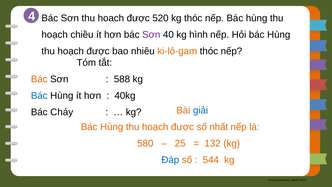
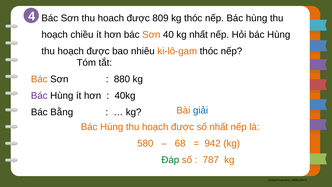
520: 520 -> 809
Sơn at (151, 35) colour: purple -> orange
kg hình: hình -> nhất
588: 588 -> 880
Bác at (39, 95) colour: blue -> purple
Cháy: Cháy -> Bằng
25: 25 -> 68
132: 132 -> 942
Đáp colour: blue -> green
544: 544 -> 787
